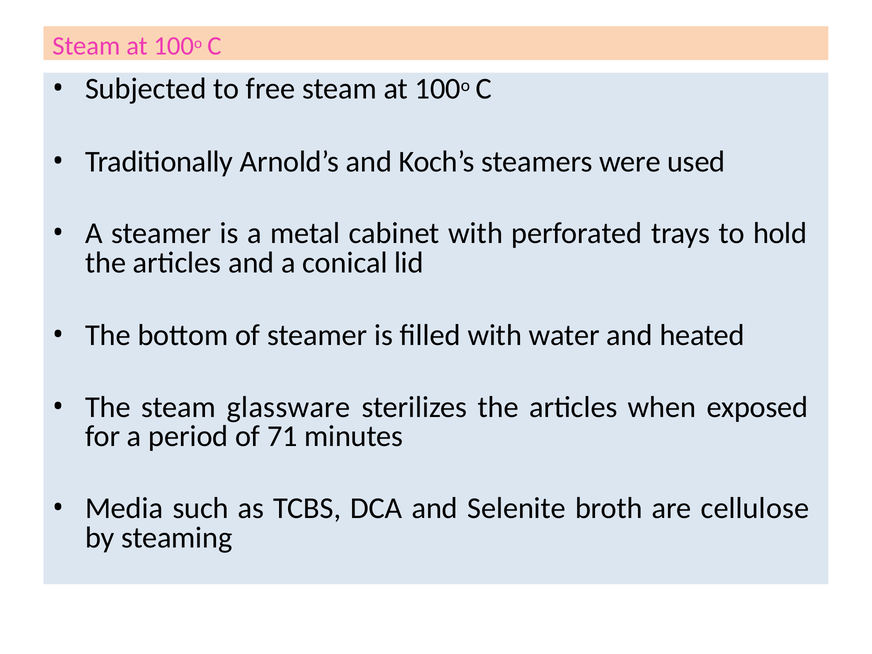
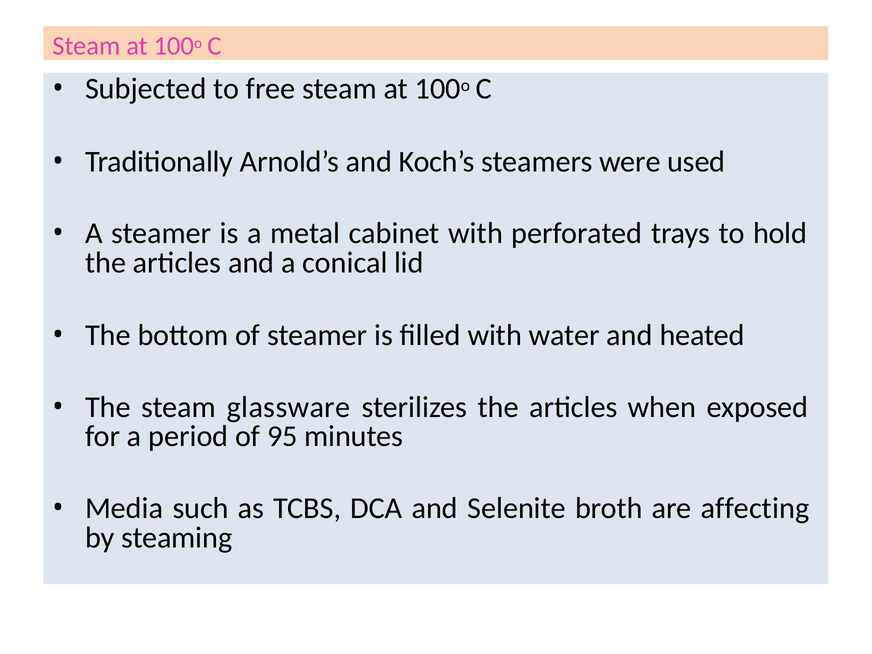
71: 71 -> 95
cellulose: cellulose -> affecting
